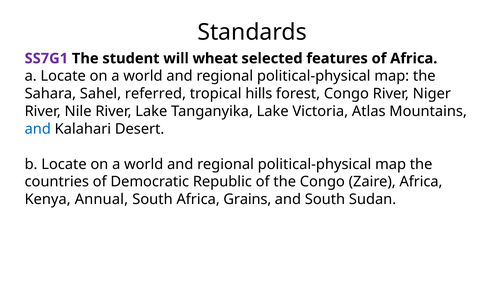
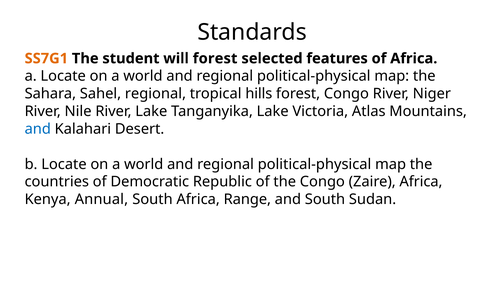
SS7G1 colour: purple -> orange
will wheat: wheat -> forest
Sahel referred: referred -> regional
Grains: Grains -> Range
